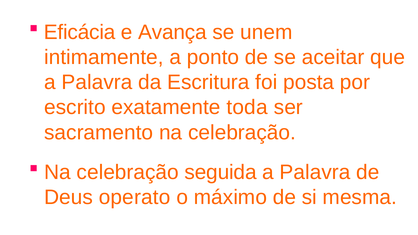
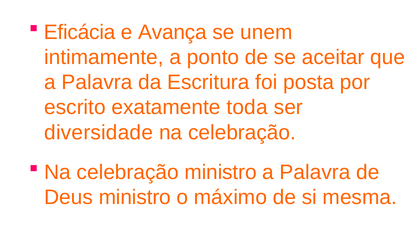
sacramento: sacramento -> diversidade
celebração seguida: seguida -> ministro
Deus operato: operato -> ministro
